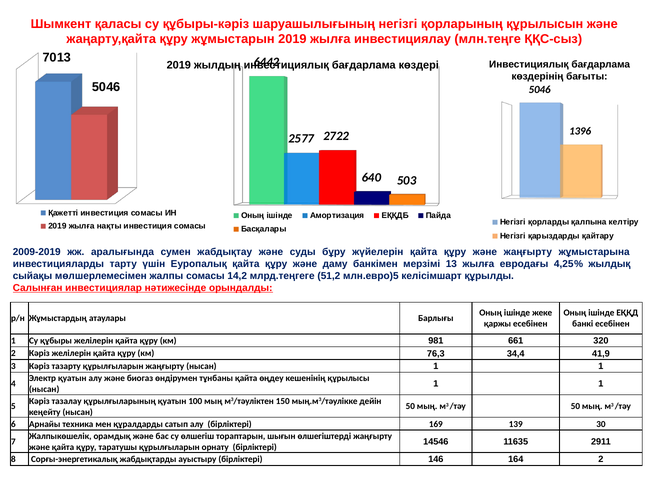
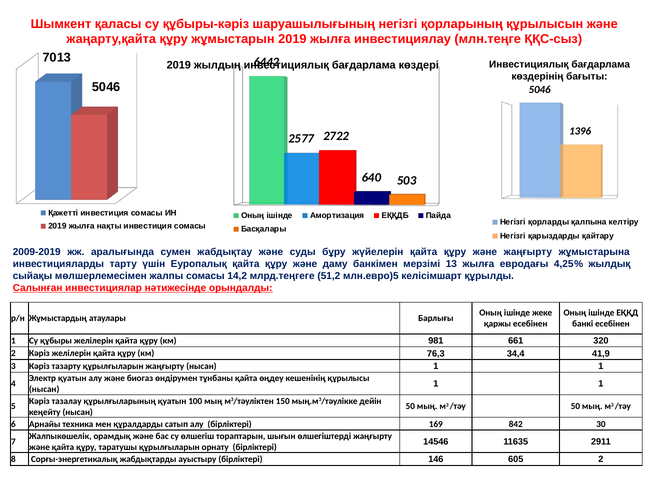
139: 139 -> 842
164: 164 -> 605
